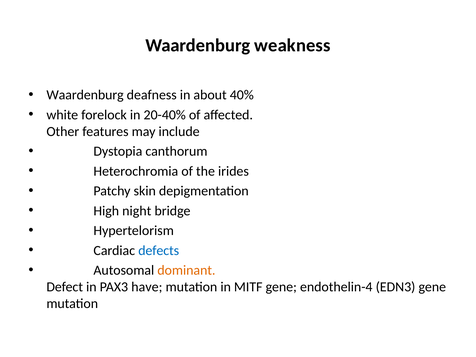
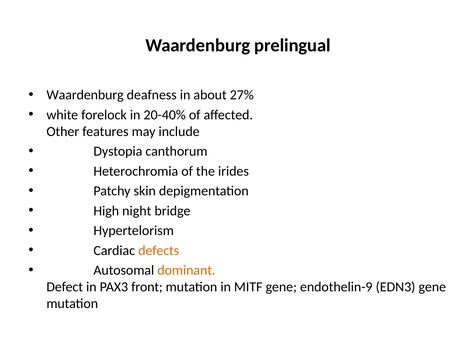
weakness: weakness -> prelingual
40%: 40% -> 27%
defects colour: blue -> orange
have: have -> front
endothelin-4: endothelin-4 -> endothelin-9
